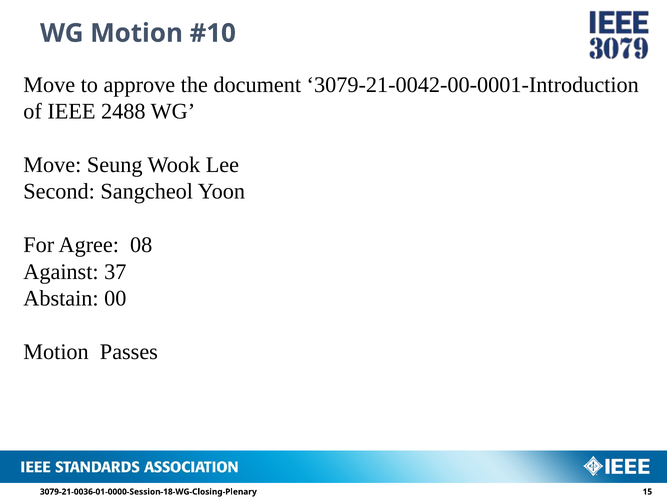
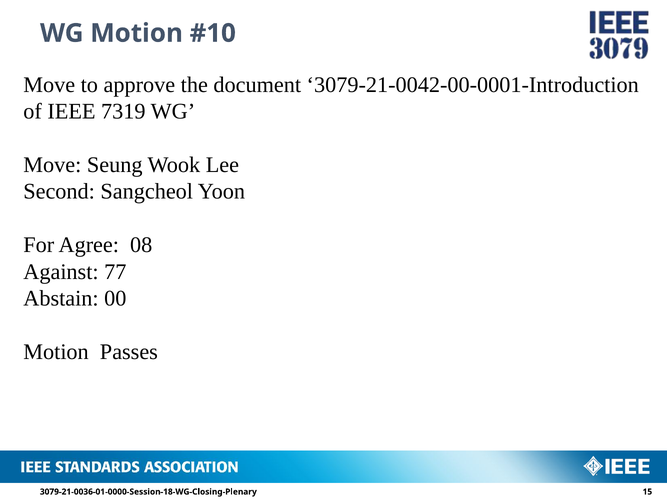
2488: 2488 -> 7319
37: 37 -> 77
